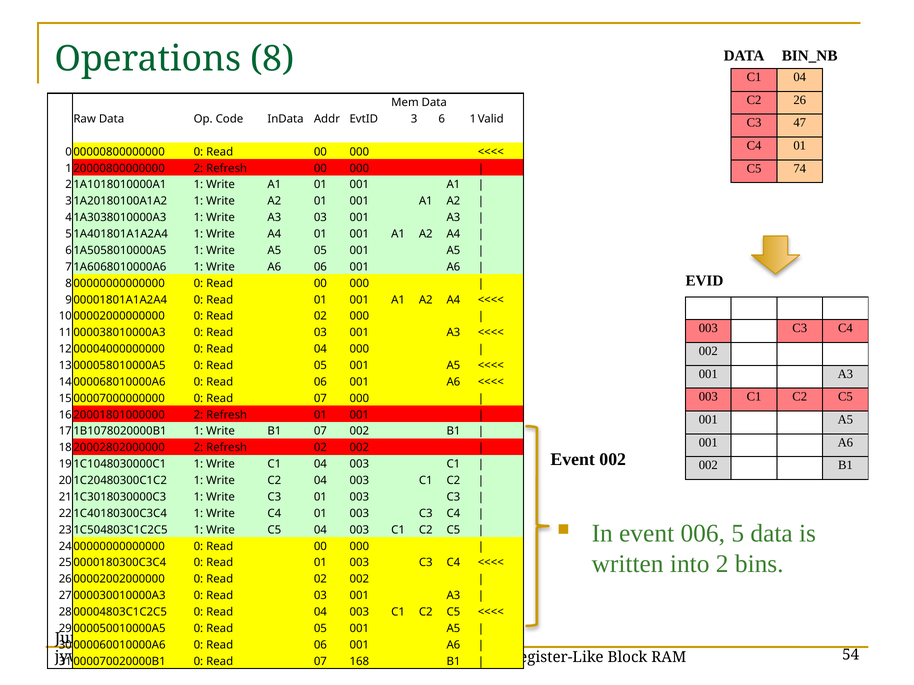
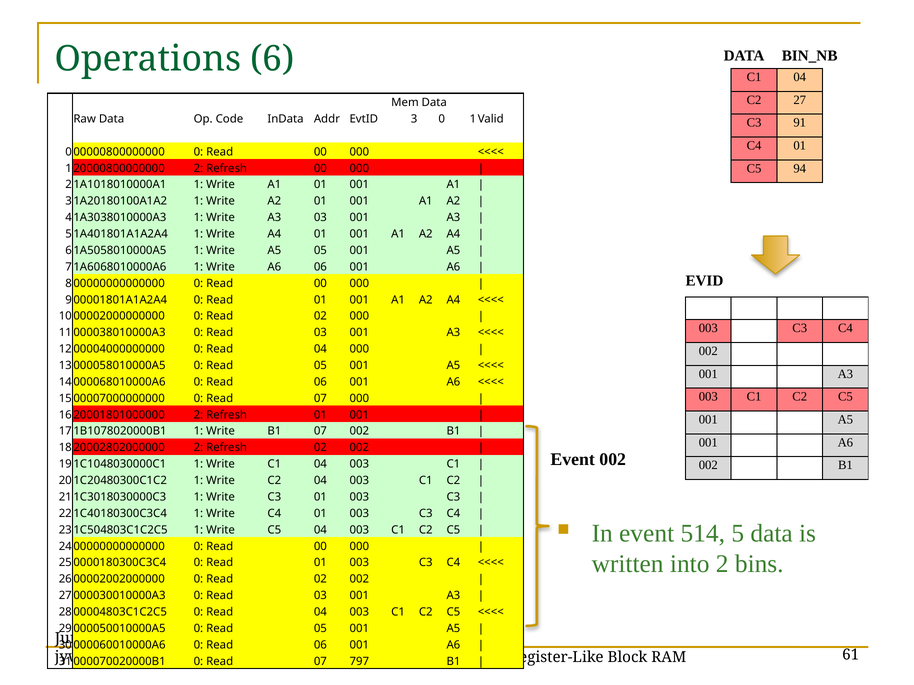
8: 8 -> 6
26: 26 -> 27
3 6: 6 -> 0
47: 47 -> 91
74: 74 -> 94
006: 006 -> 514
54: 54 -> 61
168: 168 -> 797
